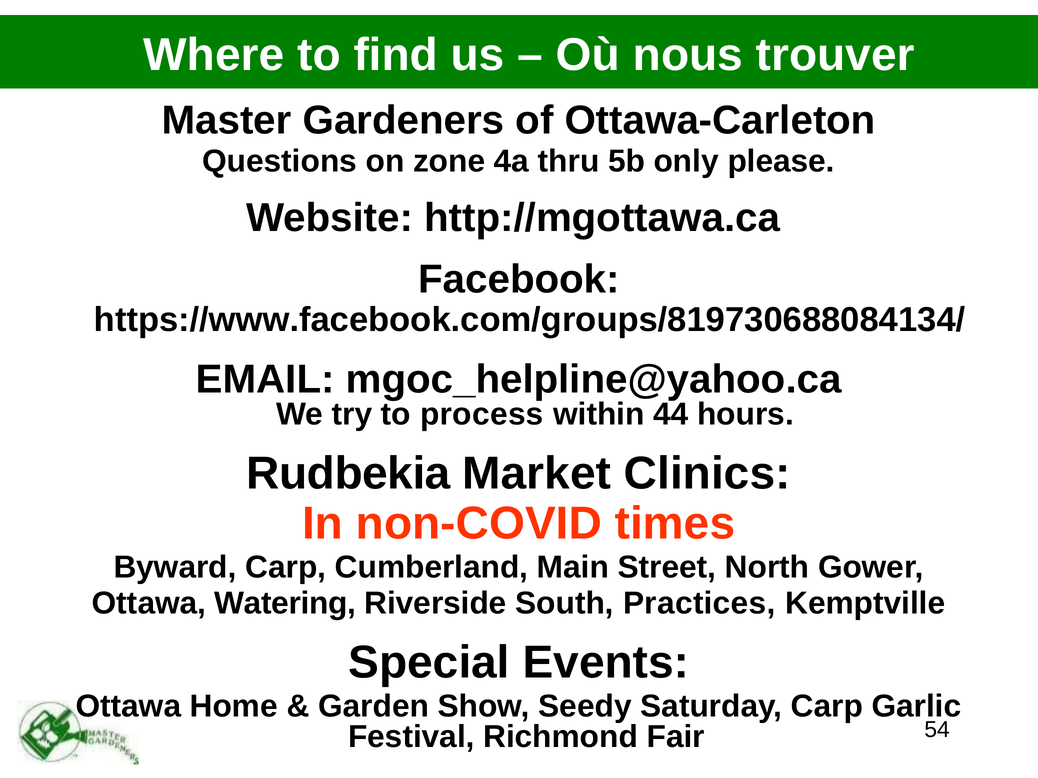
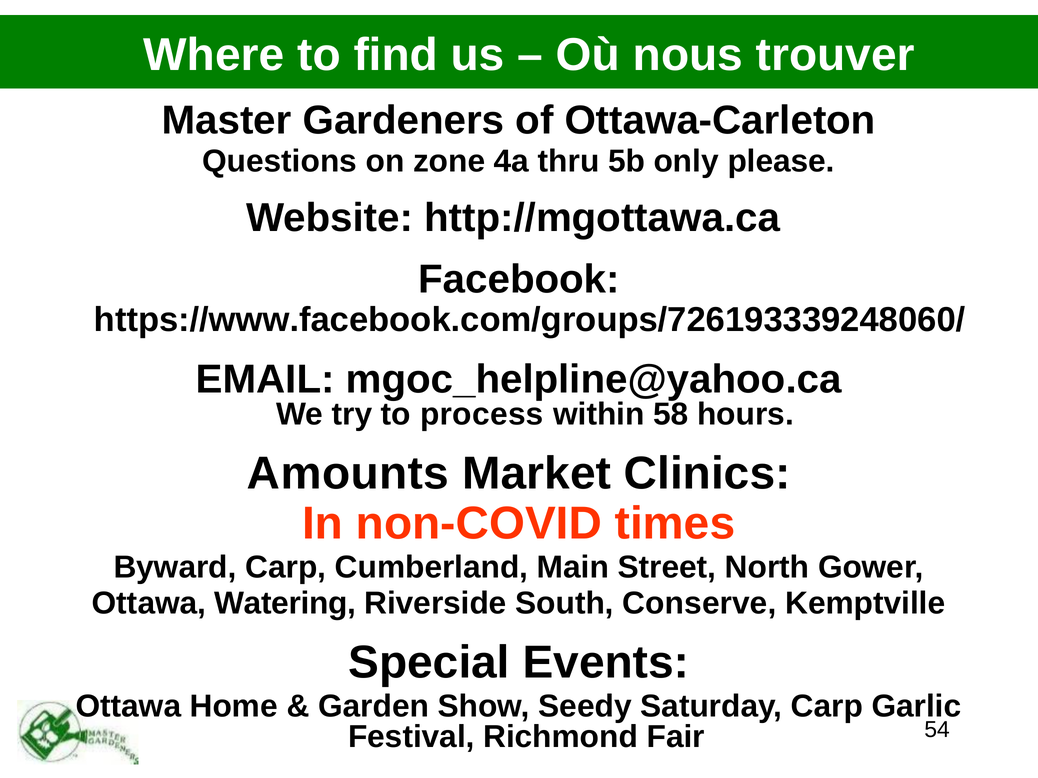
https://www.facebook.com/groups/819730688084134/: https://www.facebook.com/groups/819730688084134/ -> https://www.facebook.com/groups/726193339248060/
44: 44 -> 58
Rudbekia: Rudbekia -> Amounts
Practices: Practices -> Conserve
